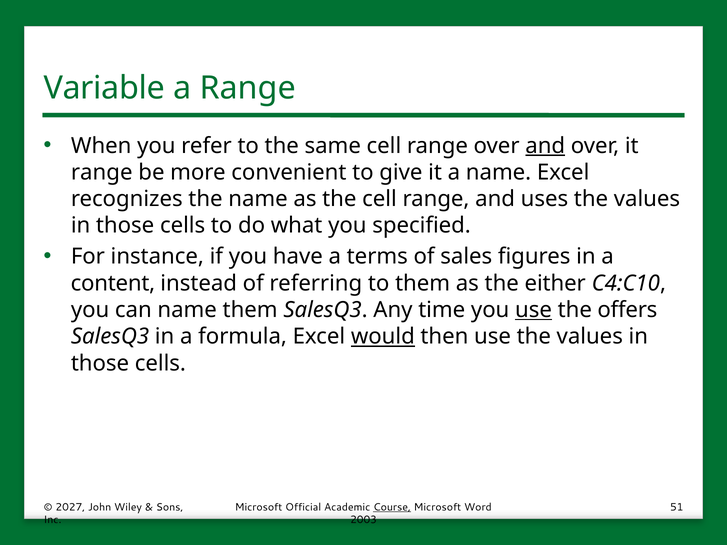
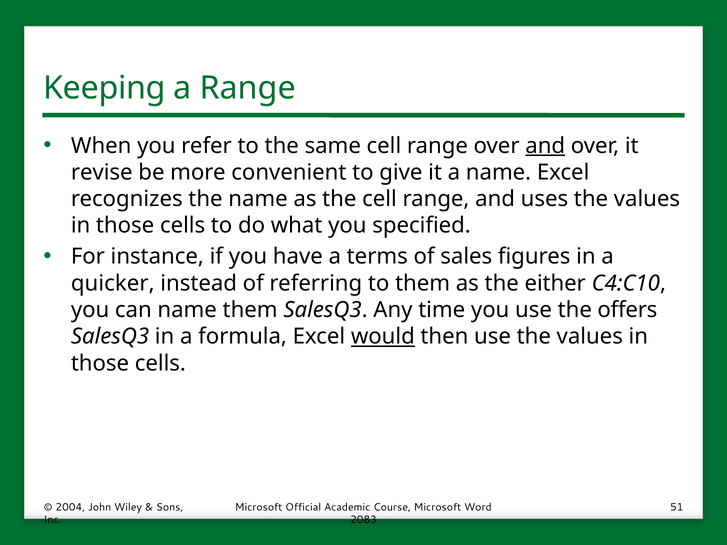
Variable: Variable -> Keeping
range at (102, 172): range -> revise
content: content -> quicker
use at (534, 310) underline: present -> none
2027: 2027 -> 2004
Course underline: present -> none
2003: 2003 -> 2083
